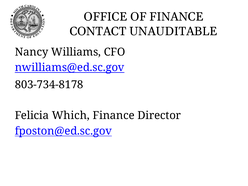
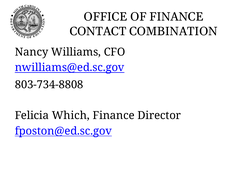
UNAUDITABLE: UNAUDITABLE -> COMBINATION
803-734-8178: 803-734-8178 -> 803-734-8808
